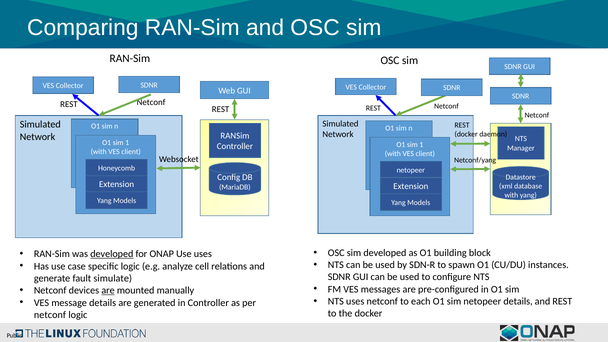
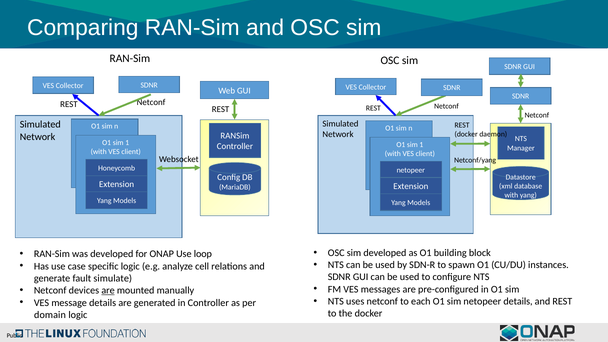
developed at (112, 254) underline: present -> none
Use uses: uses -> loop
netconf at (50, 315): netconf -> domain
